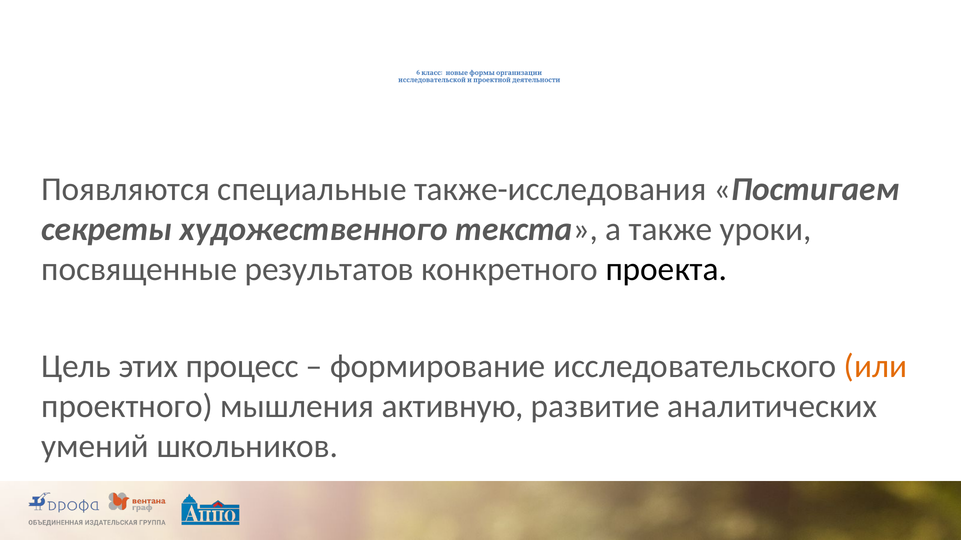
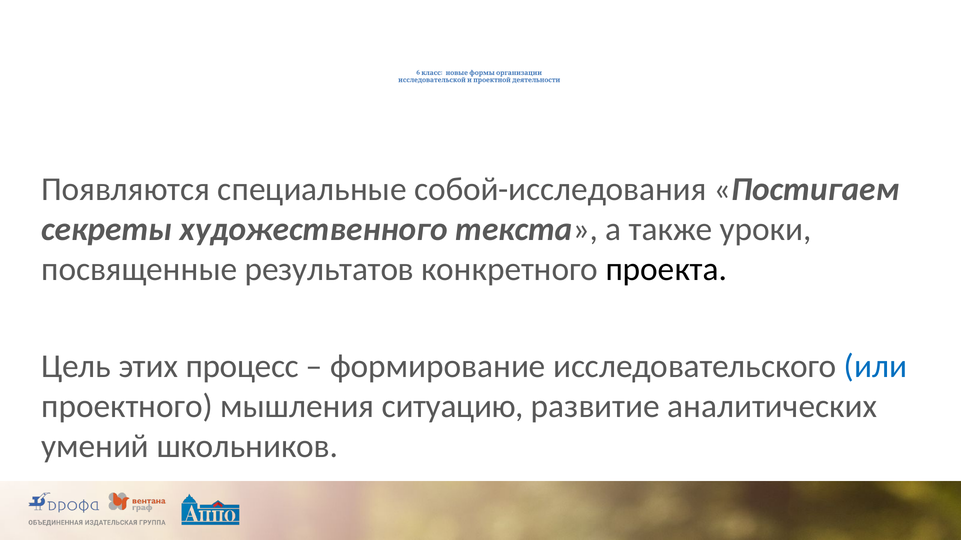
также-исследования: также-исследования -> собой-исследования
или colour: orange -> blue
активную: активную -> ситуацию
